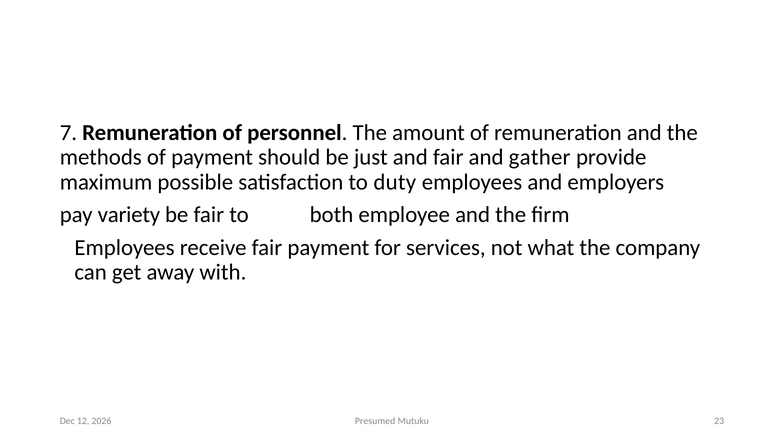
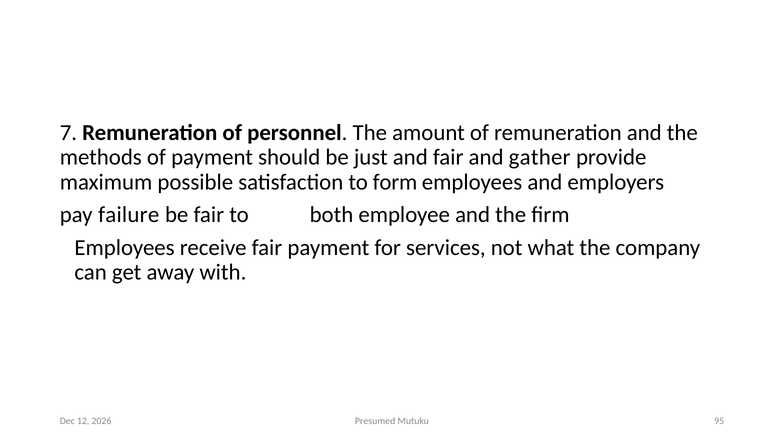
duty: duty -> form
variety: variety -> failure
23: 23 -> 95
